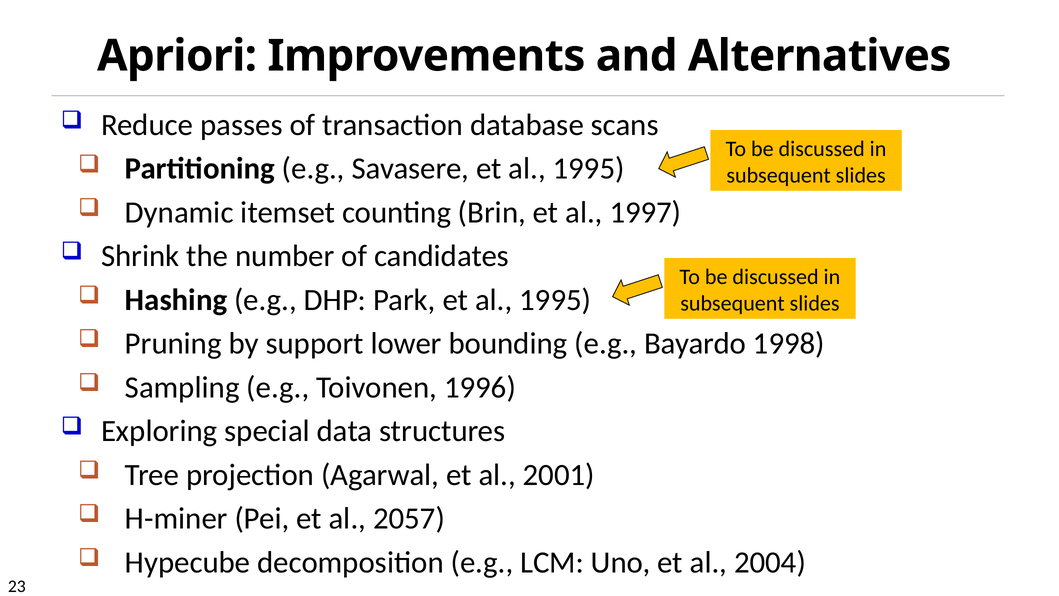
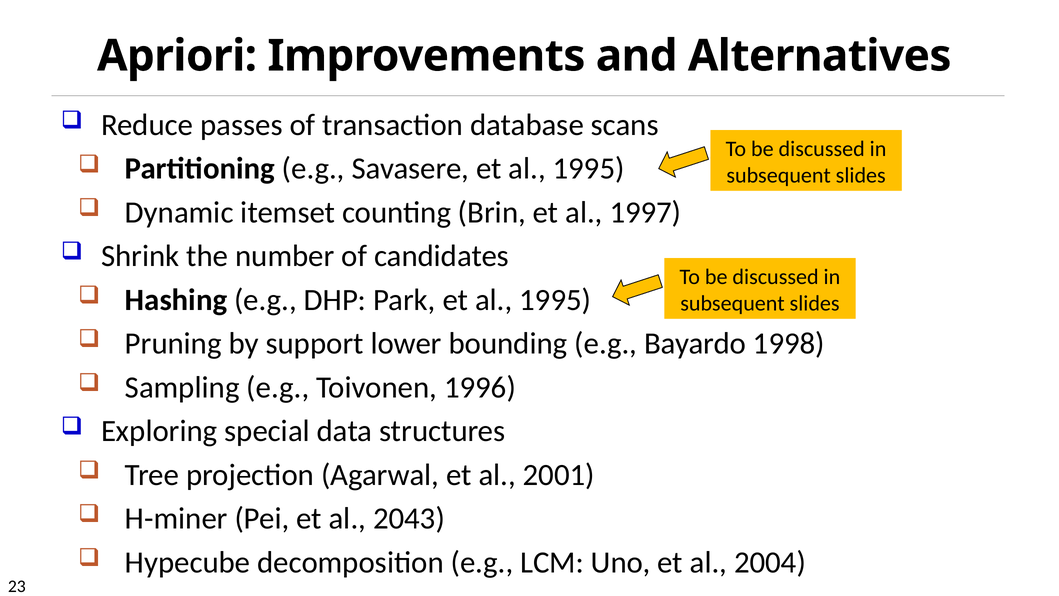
2057: 2057 -> 2043
